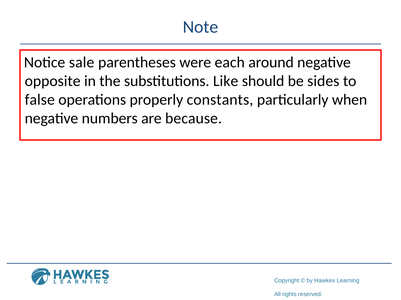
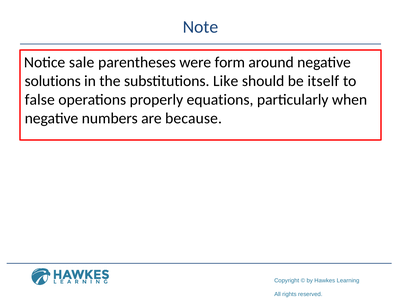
each: each -> form
opposite: opposite -> solutions
sides: sides -> itself
constants: constants -> equations
